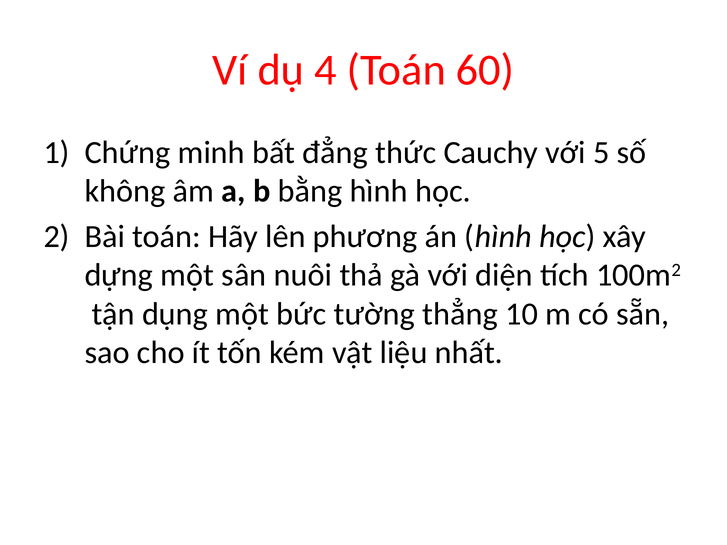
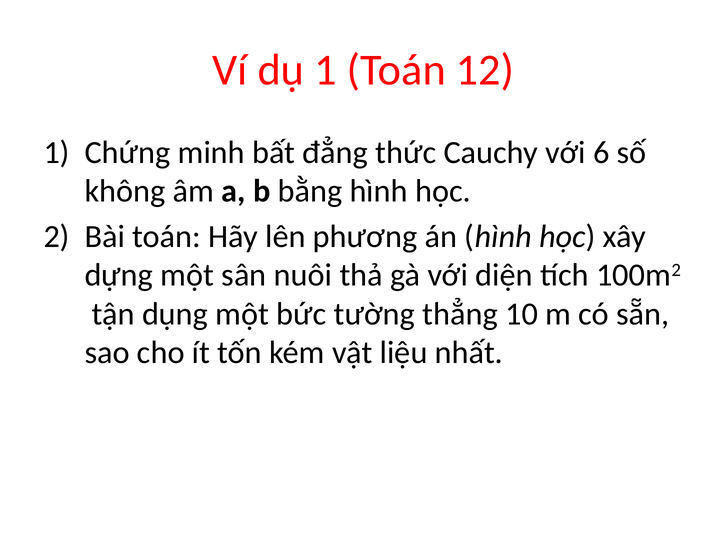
dụ 4: 4 -> 1
60: 60 -> 12
5: 5 -> 6
